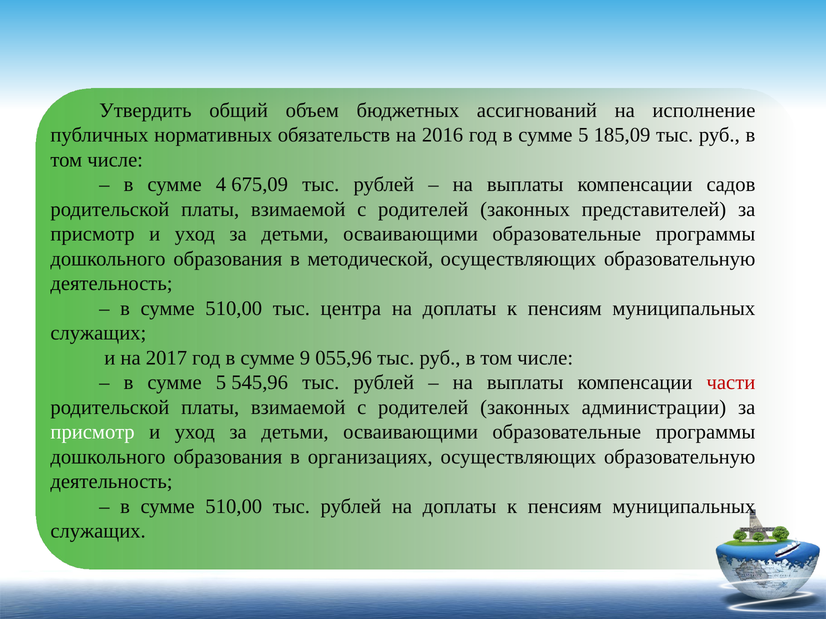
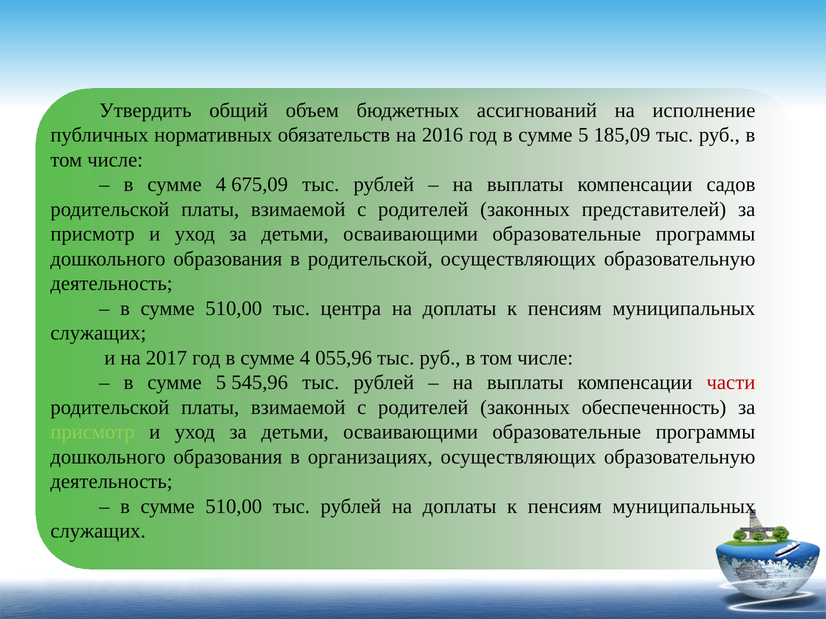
в методической: методической -> родительской
год в сумме 9: 9 -> 4
администрации: администрации -> обеспеченность
присмотр at (93, 432) colour: white -> light green
